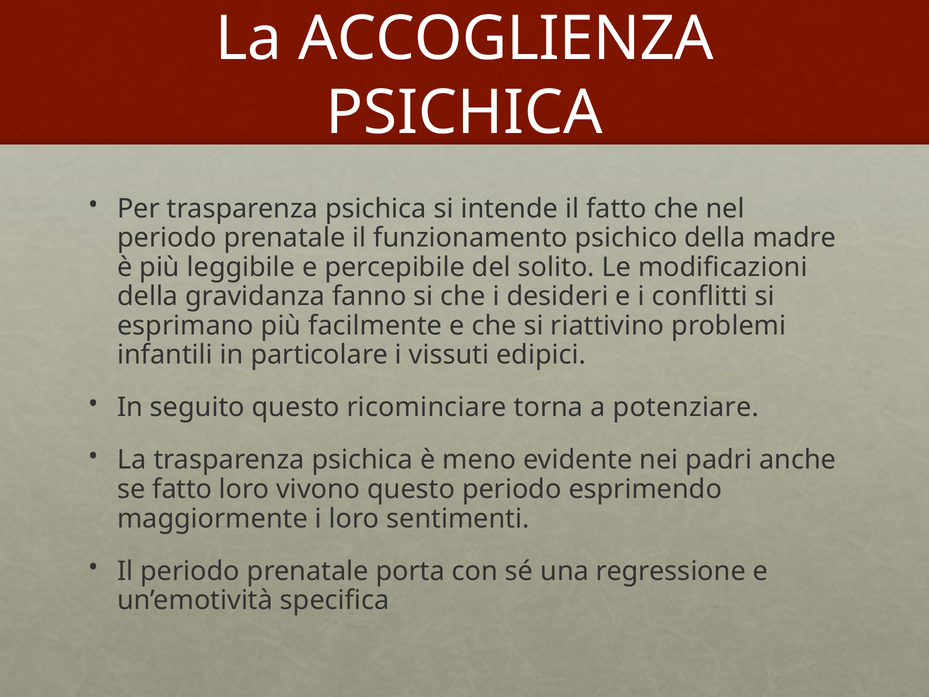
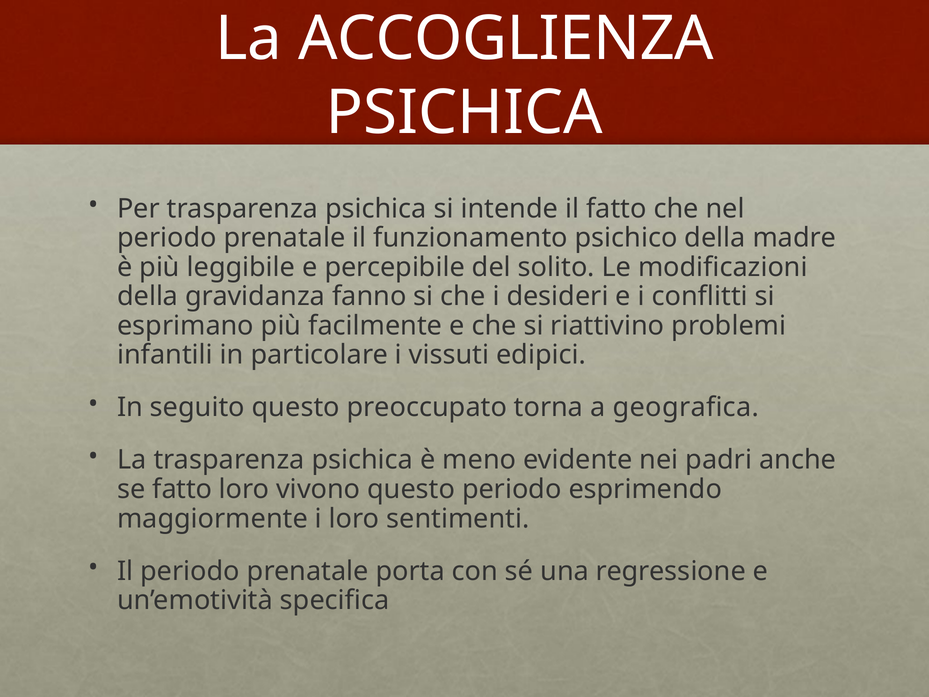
ricominciare: ricominciare -> preoccupato
potenziare: potenziare -> geografica
